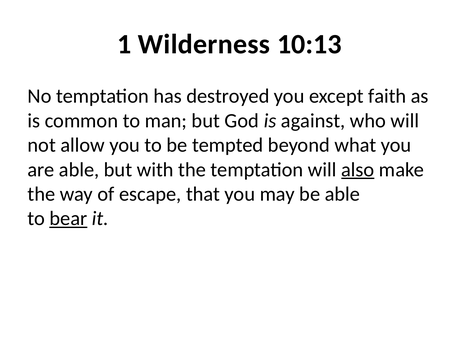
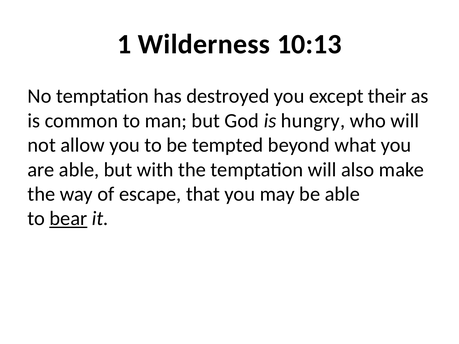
faith: faith -> their
against: against -> hungry
also underline: present -> none
